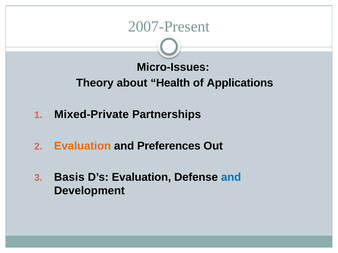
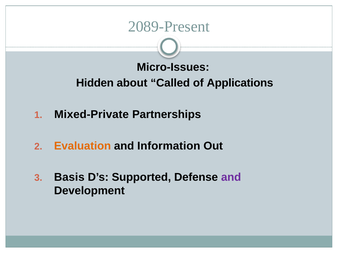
2007-Present: 2007-Present -> 2089-Present
Theory: Theory -> Hidden
Health: Health -> Called
Preferences: Preferences -> Information
D’s Evaluation: Evaluation -> Supported
and at (231, 178) colour: blue -> purple
